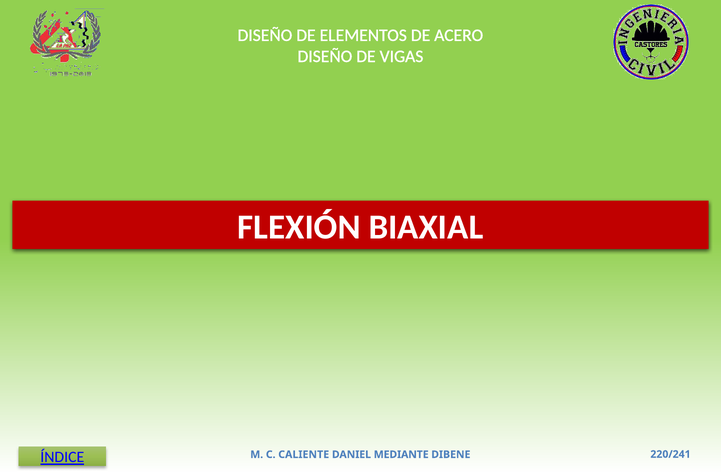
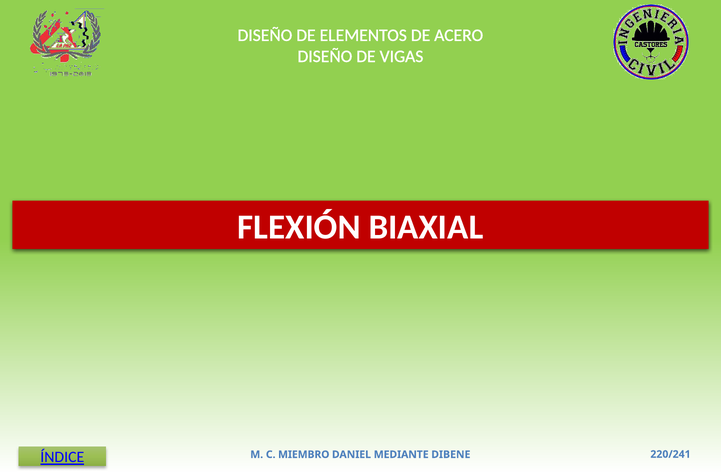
CALIENTE: CALIENTE -> MIEMBRO
